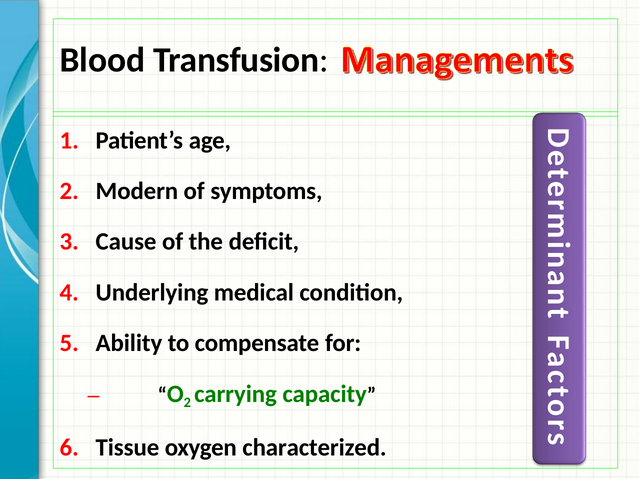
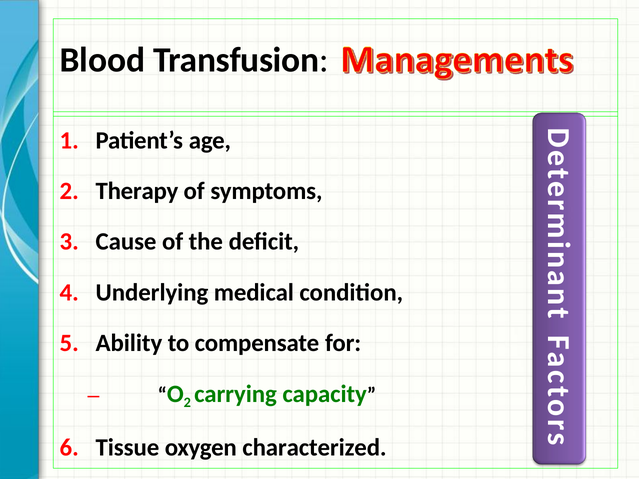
Modern: Modern -> Therapy
